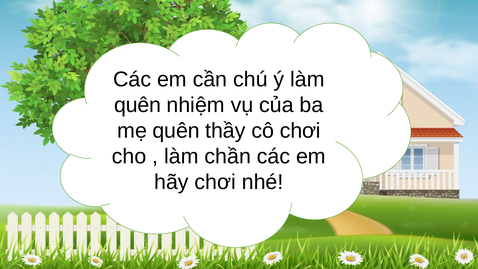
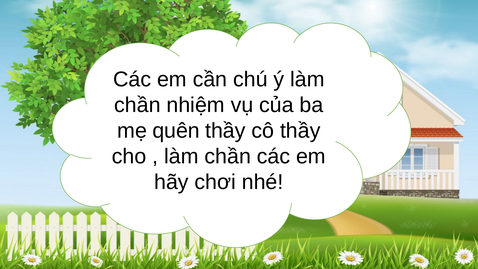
quên at (138, 105): quên -> chần
cô chơi: chơi -> thầy
